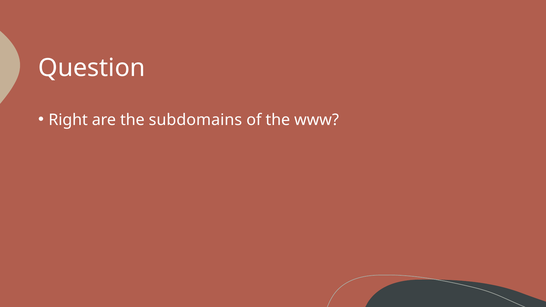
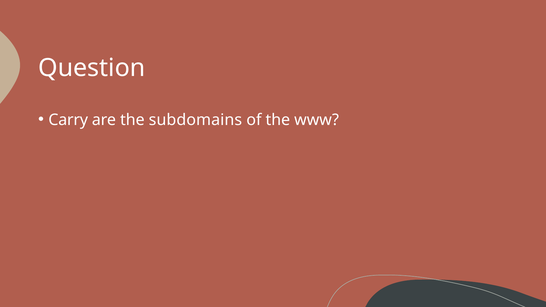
Right: Right -> Carry
